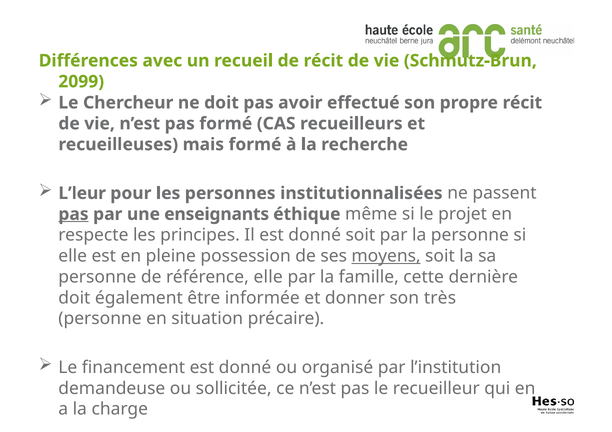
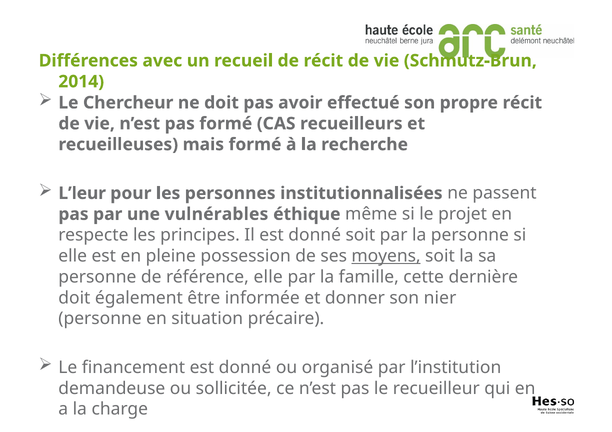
2099: 2099 -> 2014
pas at (73, 215) underline: present -> none
enseignants: enseignants -> vulnérables
très: très -> nier
